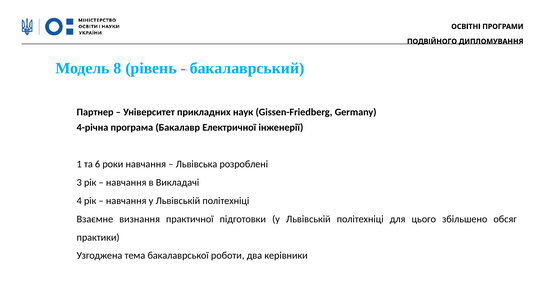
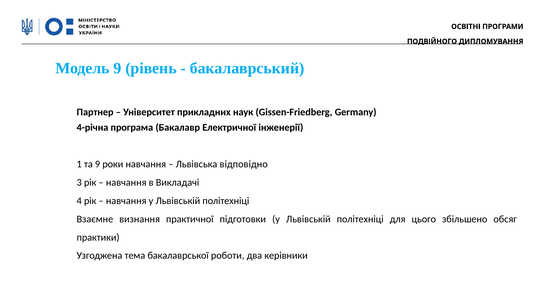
Модель 8: 8 -> 9
та 6: 6 -> 9
розроблені: розроблені -> відповідно
